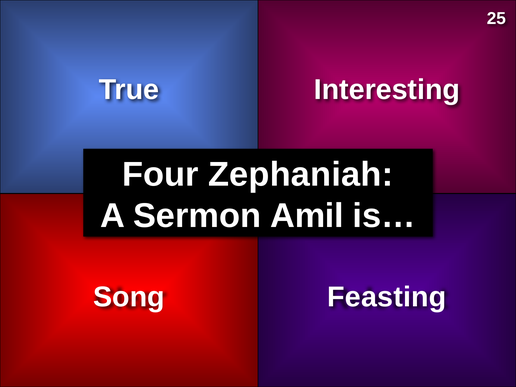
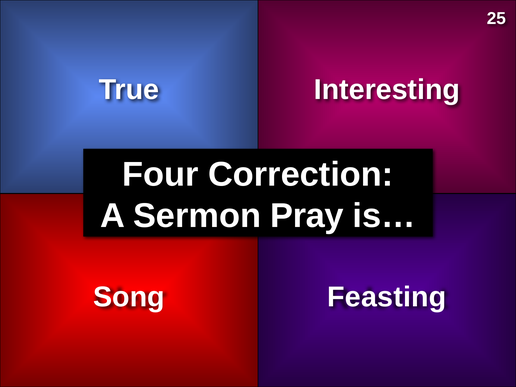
Zephaniah: Zephaniah -> Correction
Amil: Amil -> Pray
